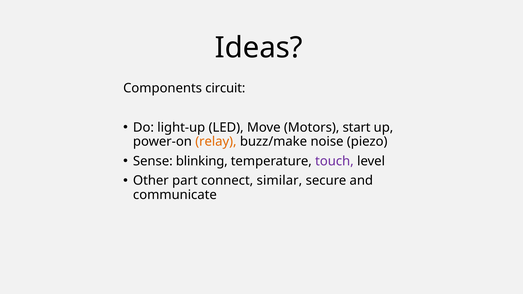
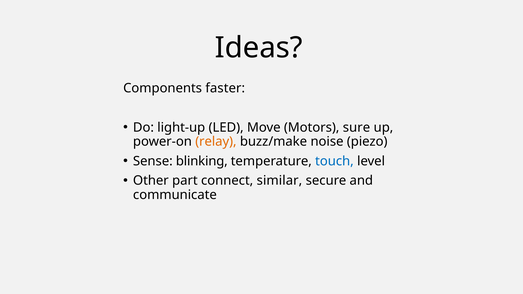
circuit: circuit -> faster
start: start -> sure
touch colour: purple -> blue
